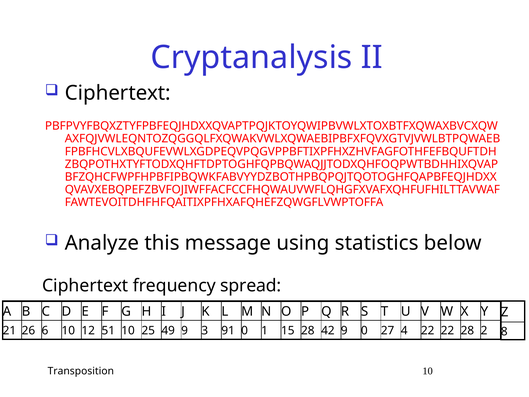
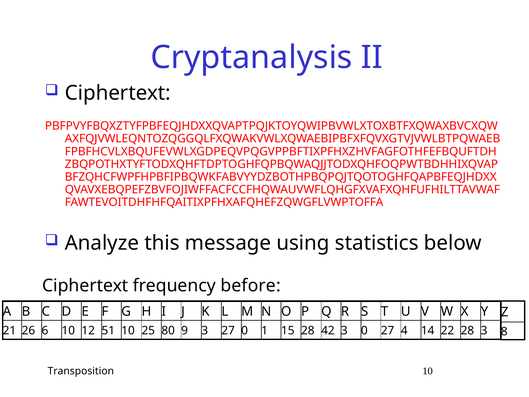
spread: spread -> before
49: 49 -> 80
3 91: 91 -> 27
42 9: 9 -> 3
4 22: 22 -> 14
28 2: 2 -> 3
